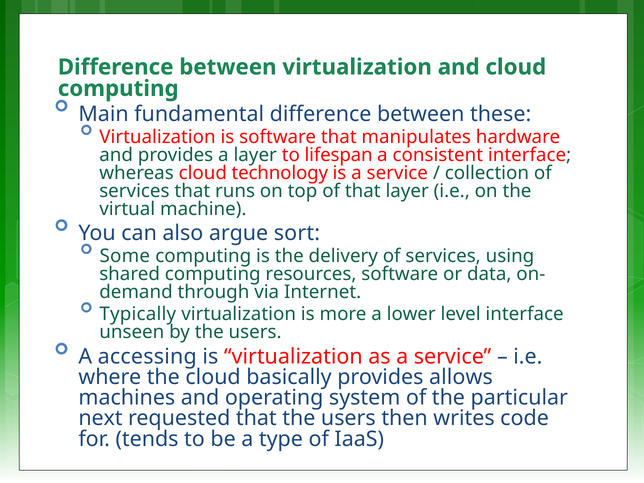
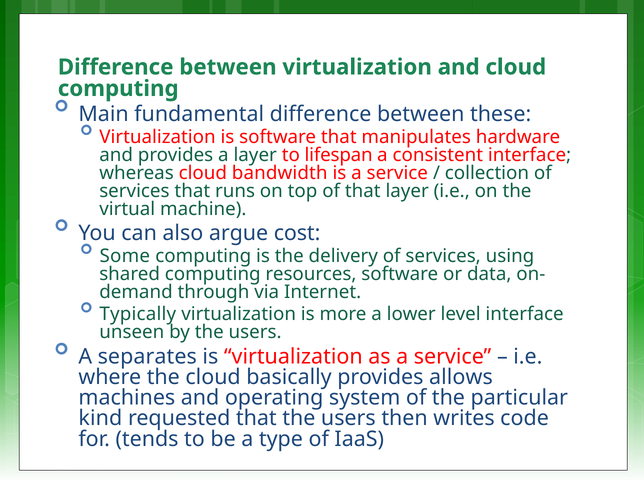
technology: technology -> bandwidth
sort: sort -> cost
accessing: accessing -> separates
next: next -> kind
